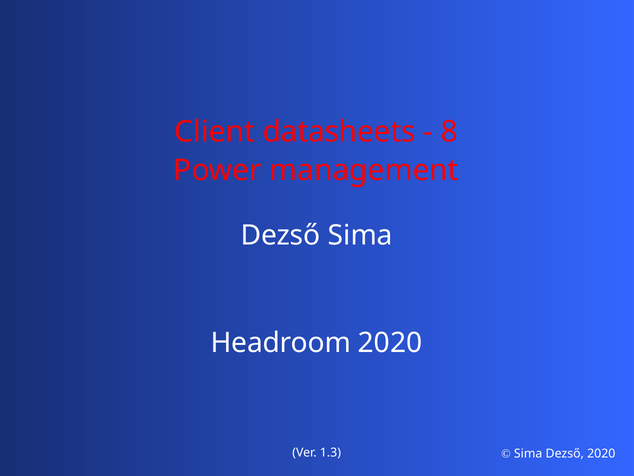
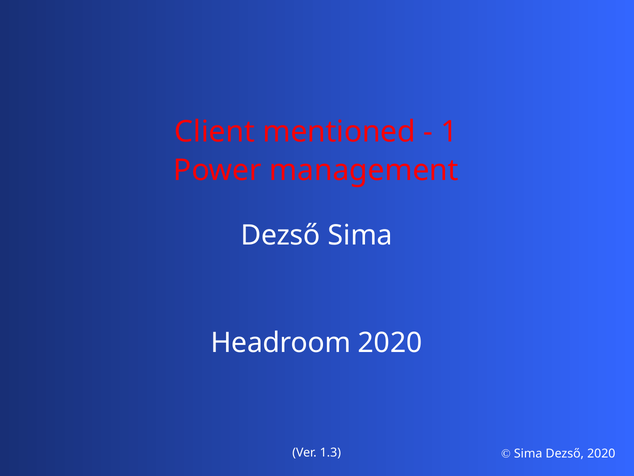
datasheets: datasheets -> mentioned
8: 8 -> 1
